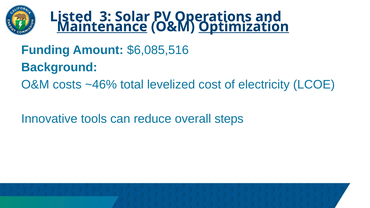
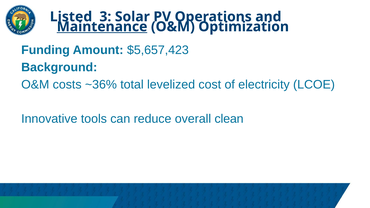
Optimization underline: present -> none
$6,085,516: $6,085,516 -> $5,657,423
~46%: ~46% -> ~36%
steps: steps -> clean
